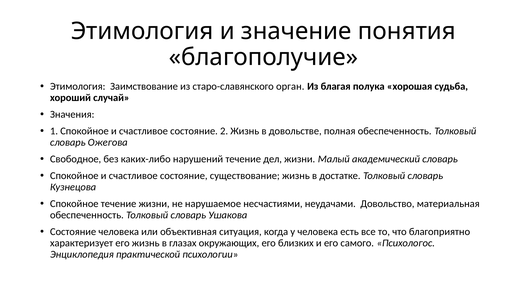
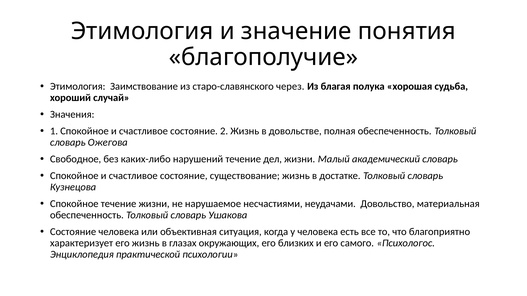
орган: орган -> через
